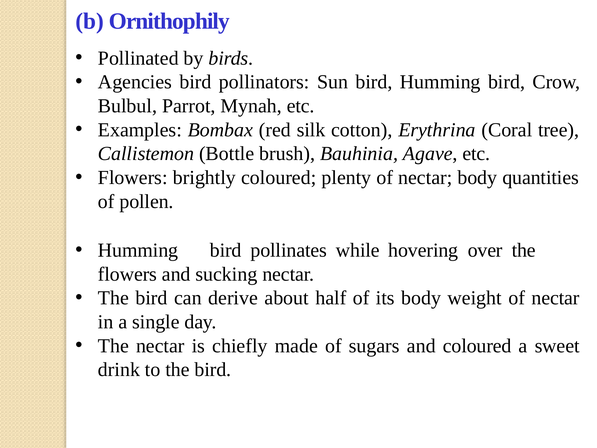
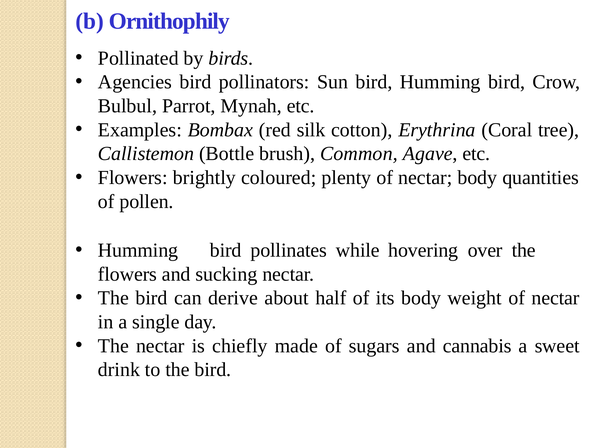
Bauhinia: Bauhinia -> Common
and coloured: coloured -> cannabis
